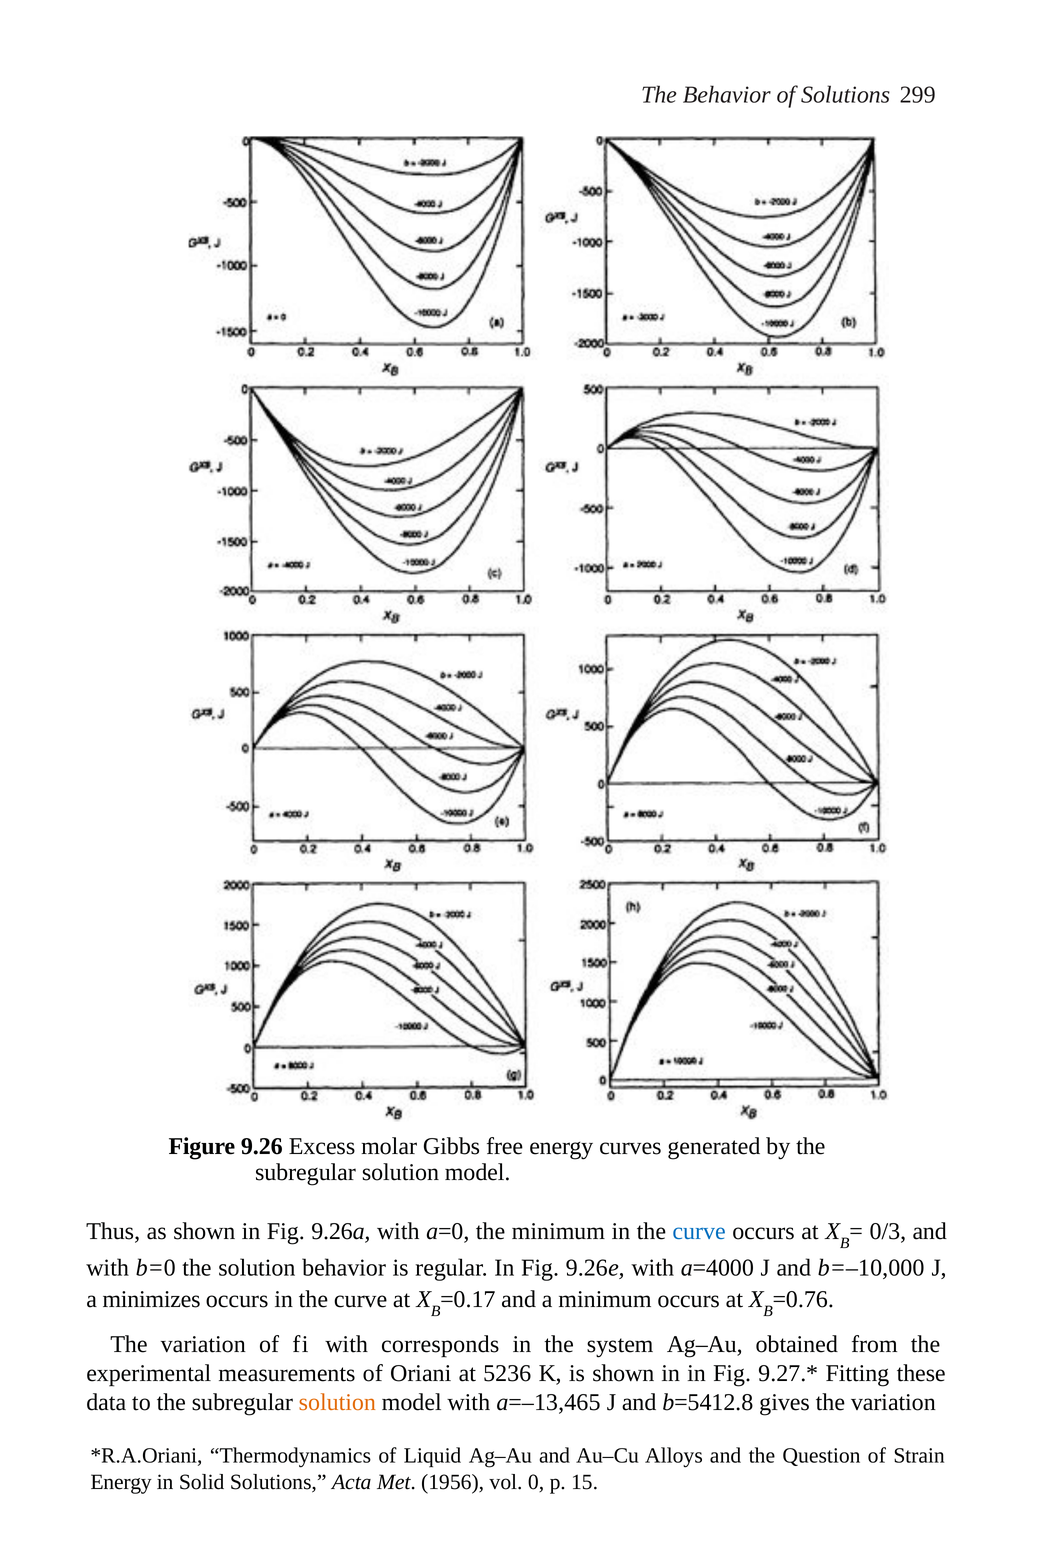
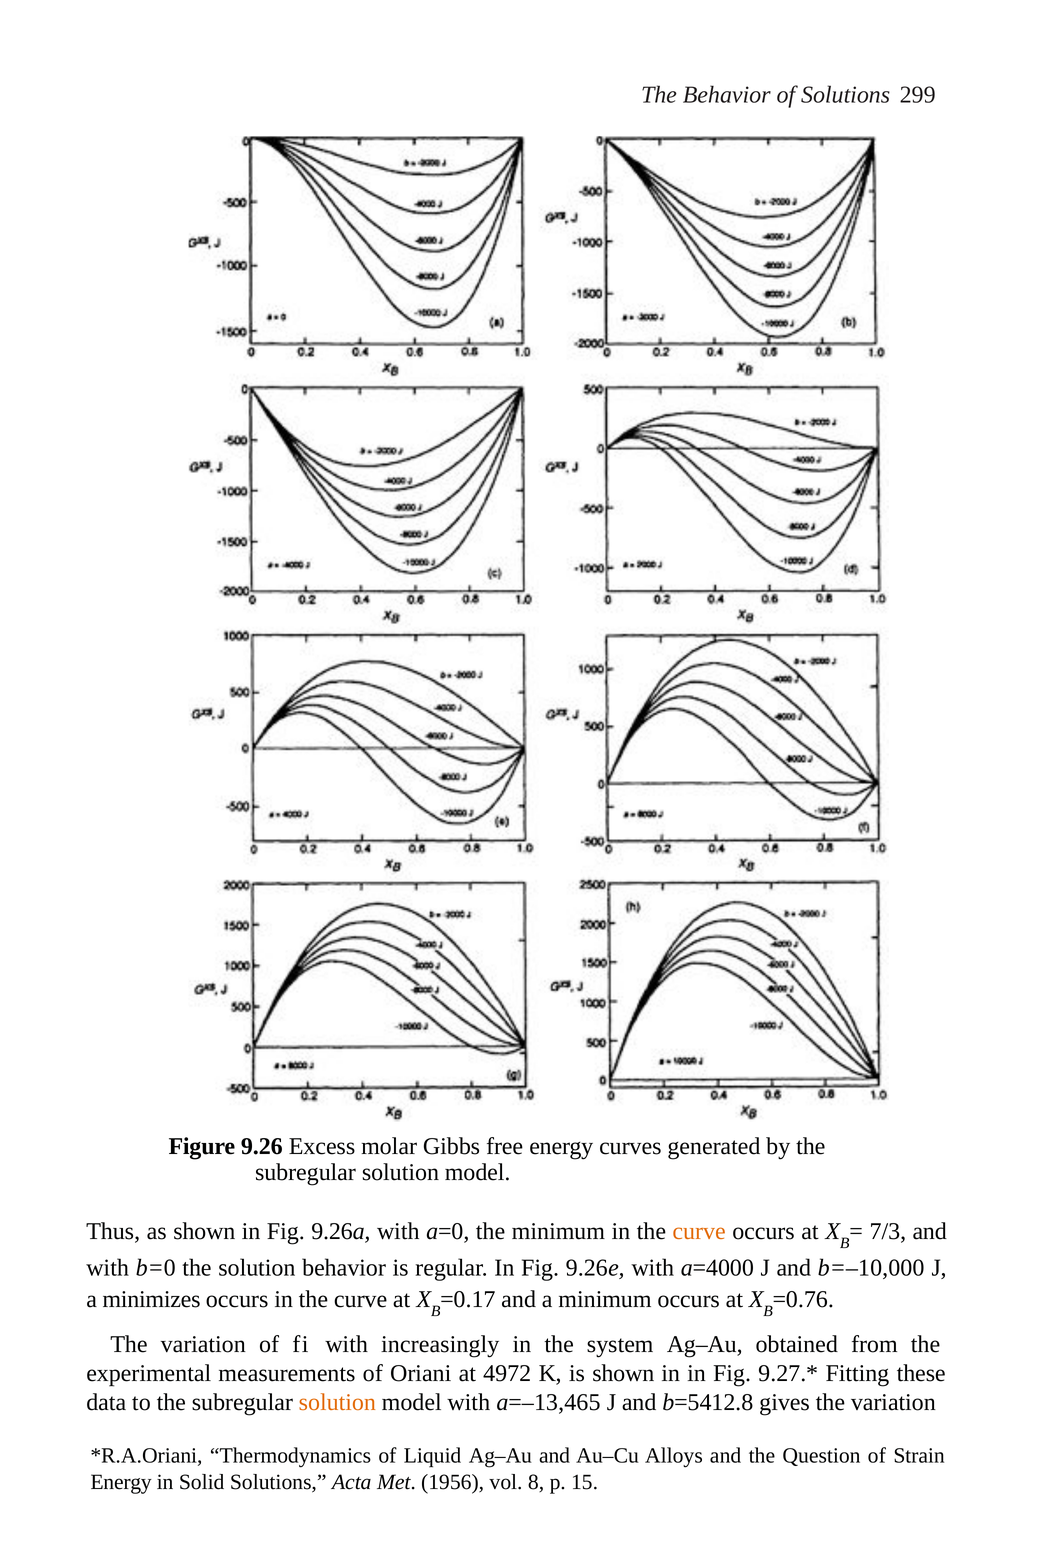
curve at (699, 1232) colour: blue -> orange
0/3: 0/3 -> 7/3
corresponds: corresponds -> increasingly
5236: 5236 -> 4972
0: 0 -> 8
